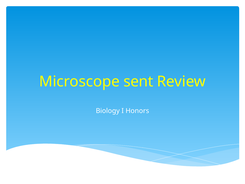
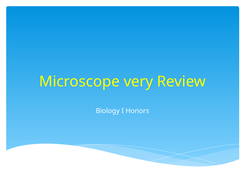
sent: sent -> very
